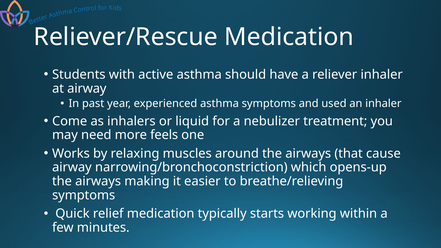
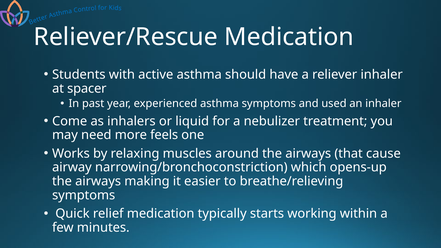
at airway: airway -> spacer
